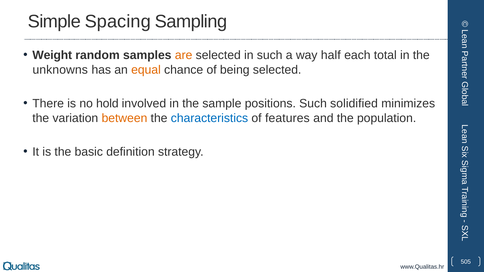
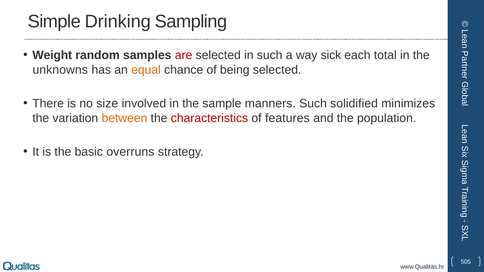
Spacing: Spacing -> Drinking
are colour: orange -> red
half: half -> sick
hold: hold -> size
positions: positions -> manners
characteristics colour: blue -> red
definition: definition -> overruns
